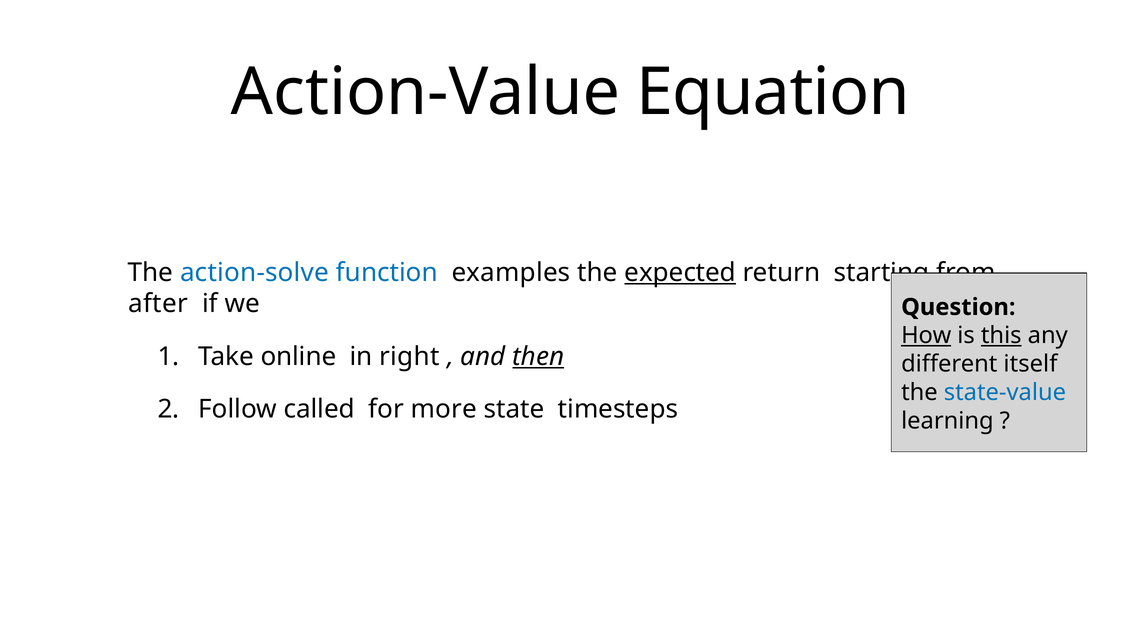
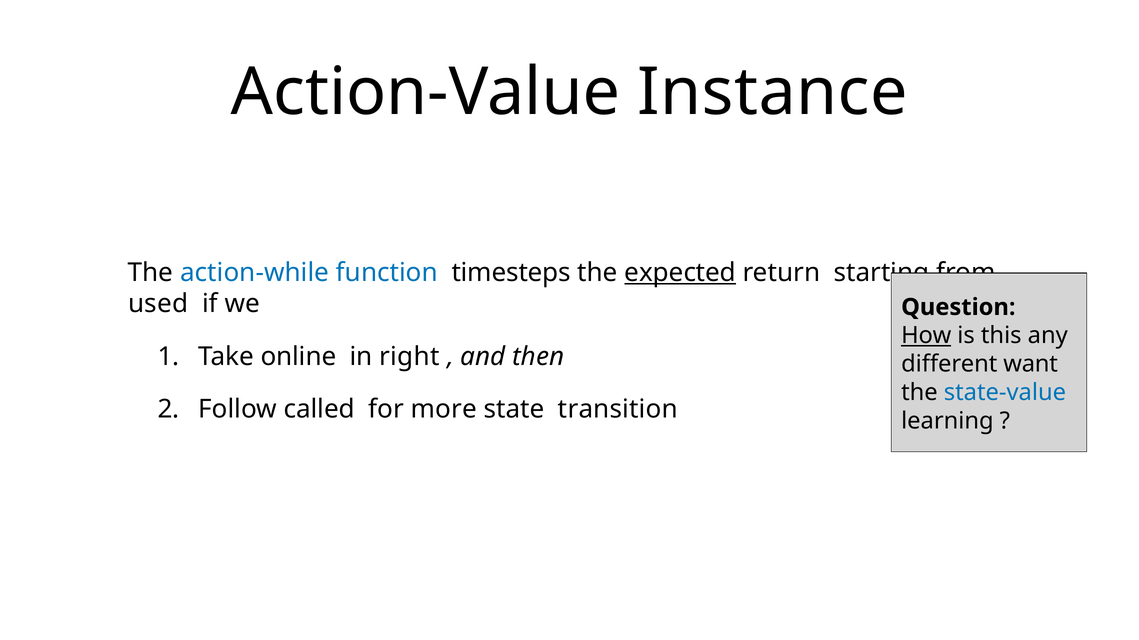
Equation: Equation -> Instance
action-solve: action-solve -> action-while
examples: examples -> timesteps
after: after -> used
this underline: present -> none
then underline: present -> none
itself: itself -> want
timesteps: timesteps -> transition
